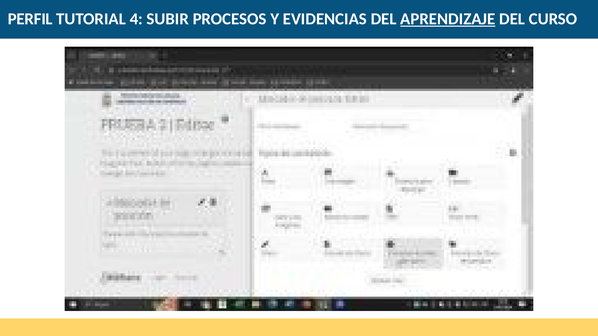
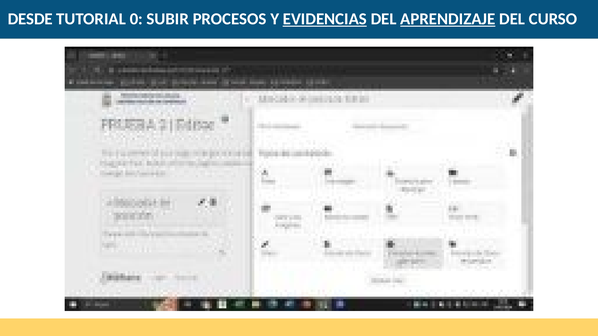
PERFIL: PERFIL -> DESDE
4: 4 -> 0
EVIDENCIAS underline: none -> present
